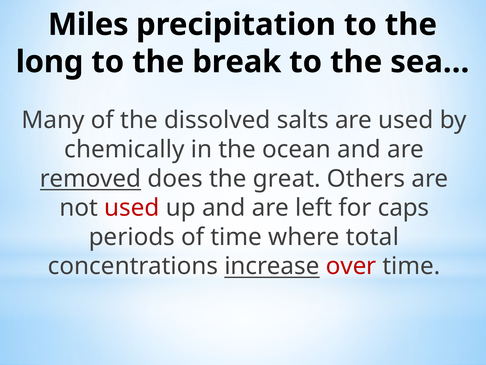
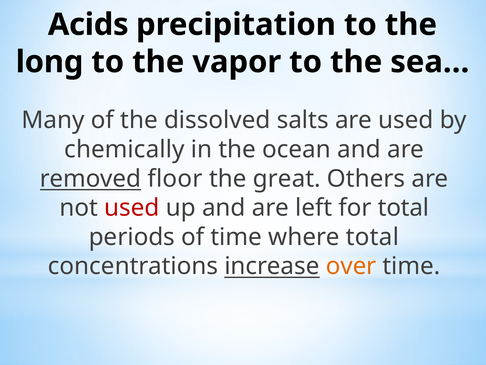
Miles: Miles -> Acids
break: break -> vapor
does: does -> floor
for caps: caps -> total
over colour: red -> orange
